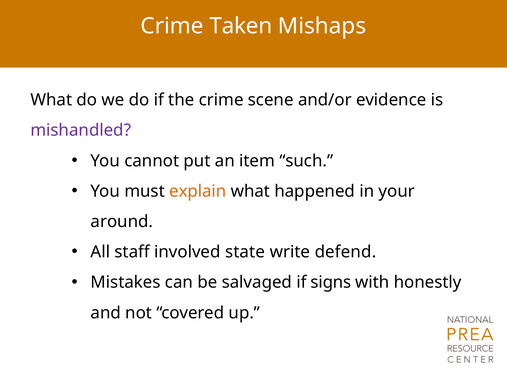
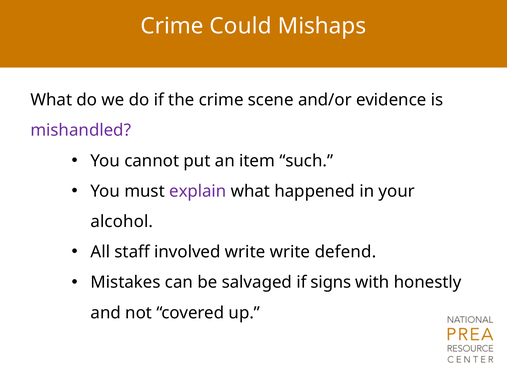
Taken: Taken -> Could
explain colour: orange -> purple
around: around -> alcohol
involved state: state -> write
